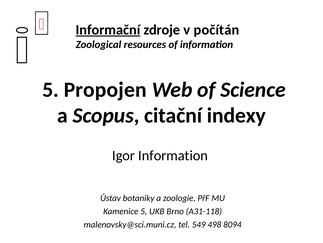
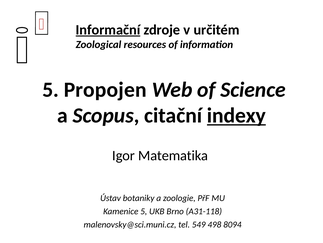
počítán: počítán -> určitém
indexy underline: none -> present
Igor Information: Information -> Matematika
